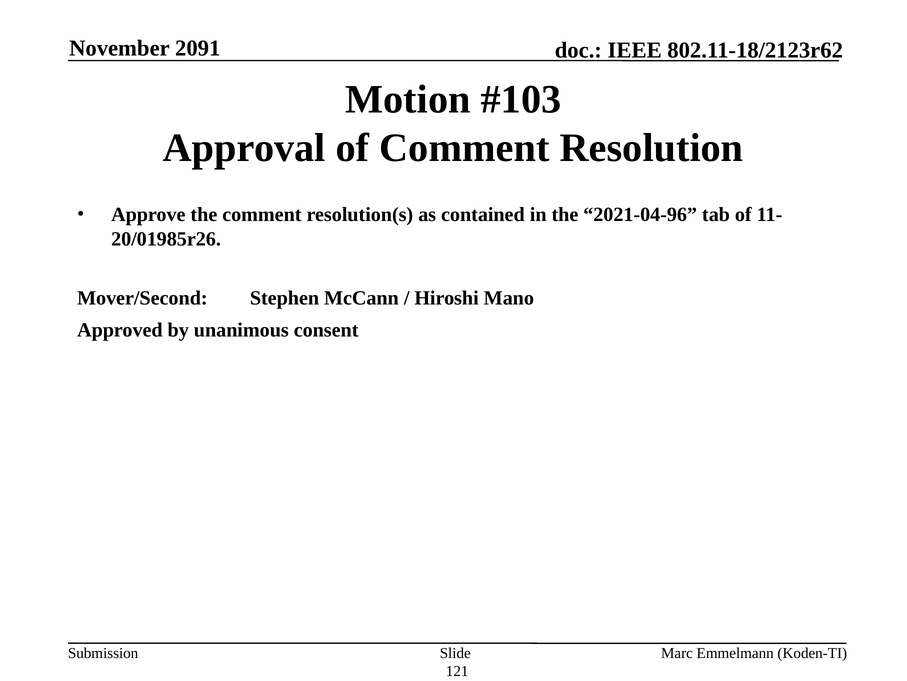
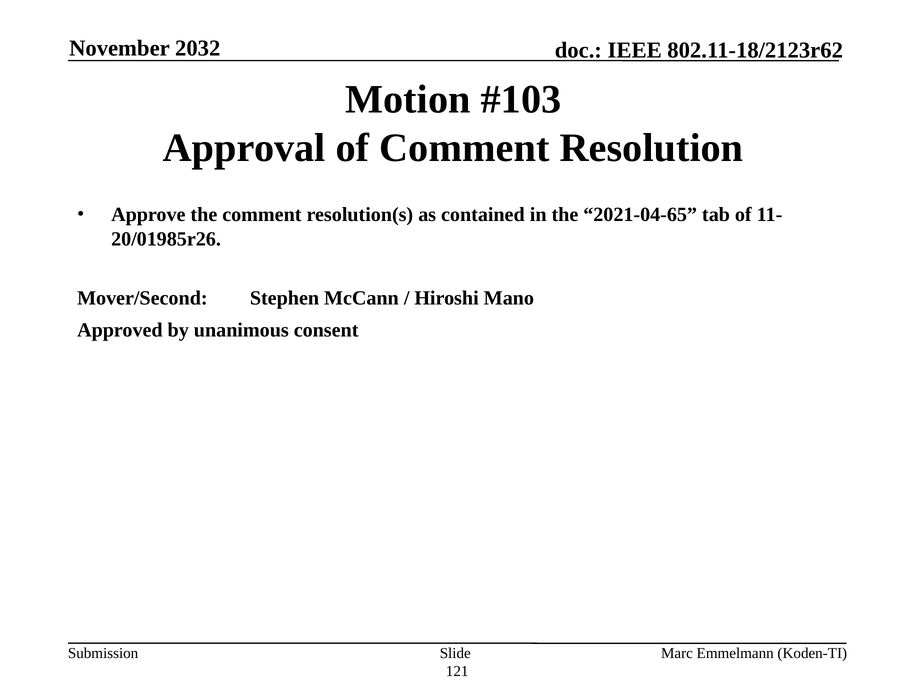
2091: 2091 -> 2032
2021-04-96: 2021-04-96 -> 2021-04-65
